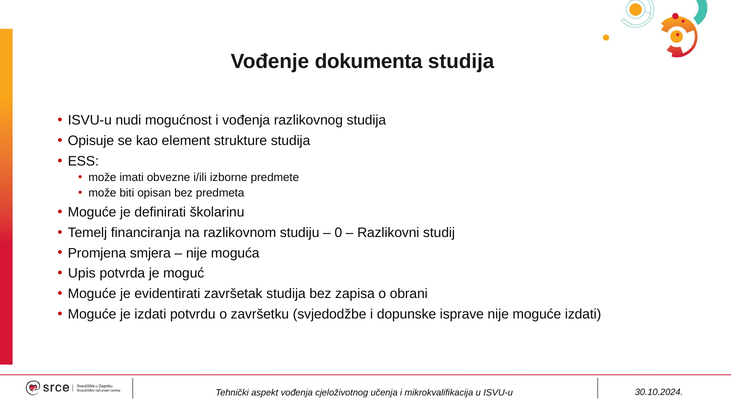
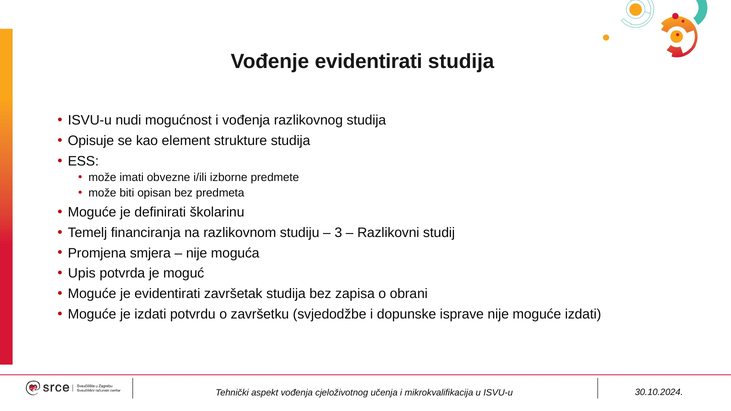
Vođenje dokumenta: dokumenta -> evidentirati
0: 0 -> 3
